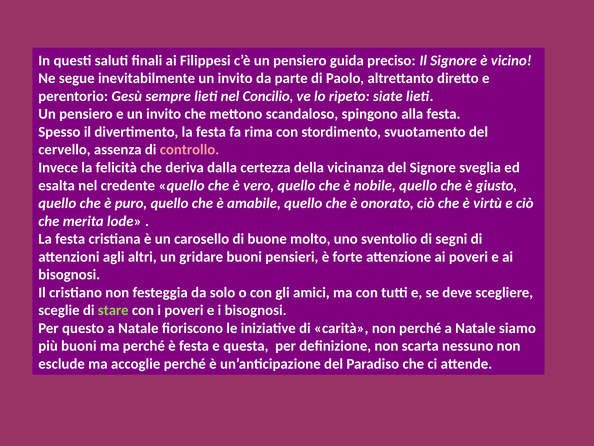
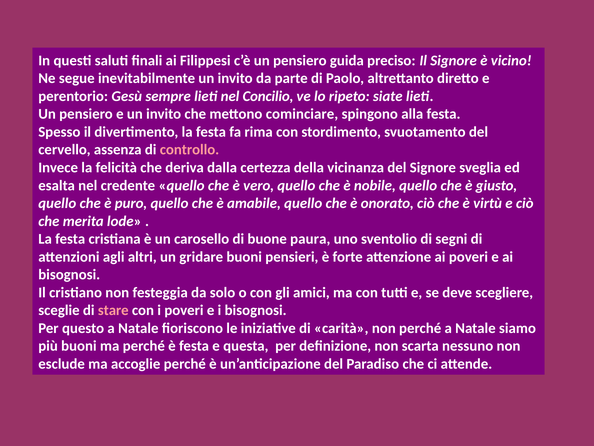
scandaloso: scandaloso -> cominciare
molto: molto -> paura
stare colour: light green -> pink
